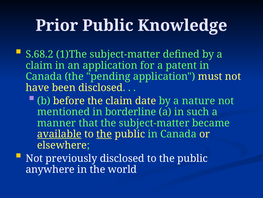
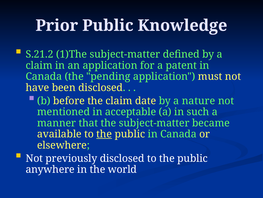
S.68.2: S.68.2 -> S.21.2
borderline: borderline -> acceptable
available underline: present -> none
